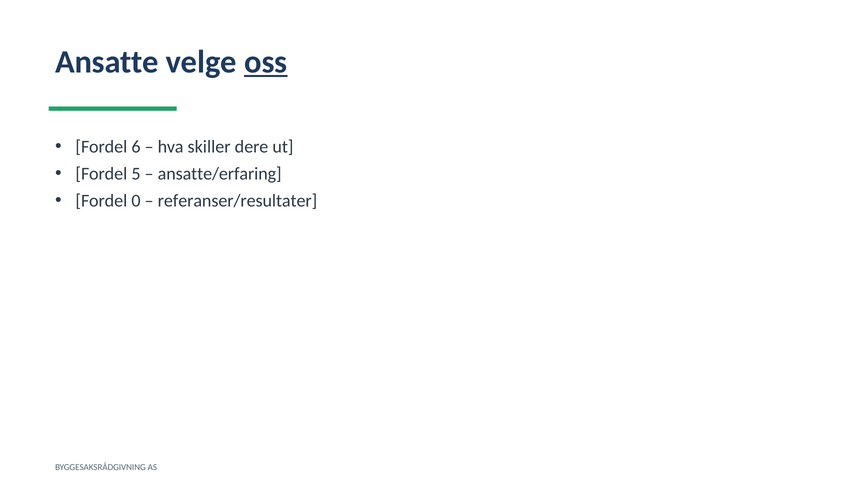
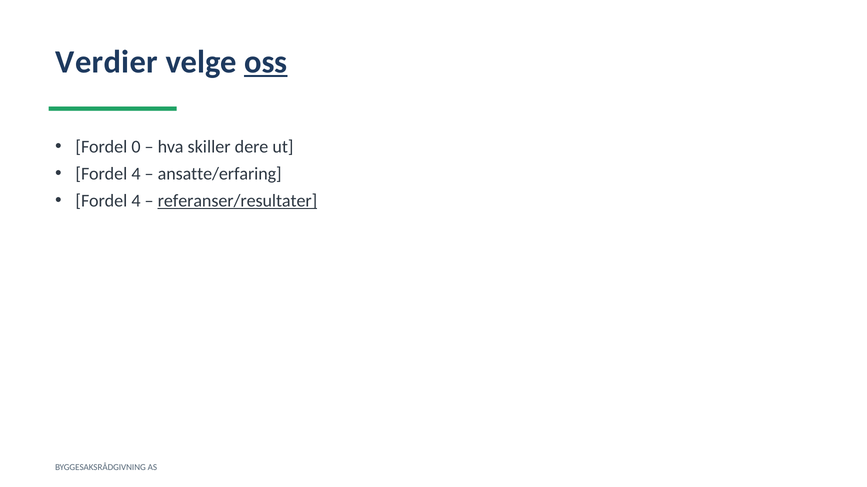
Ansatte: Ansatte -> Verdier
6: 6 -> 0
5 at (136, 174): 5 -> 4
0 at (136, 201): 0 -> 4
referanser/resultater underline: none -> present
